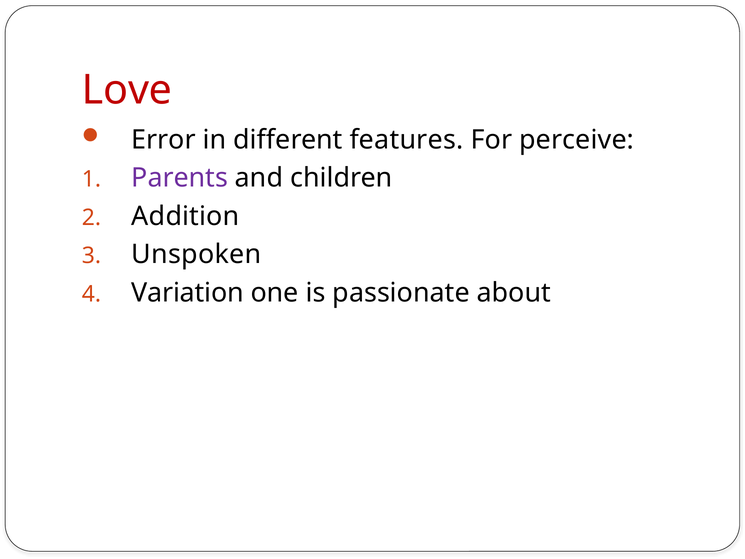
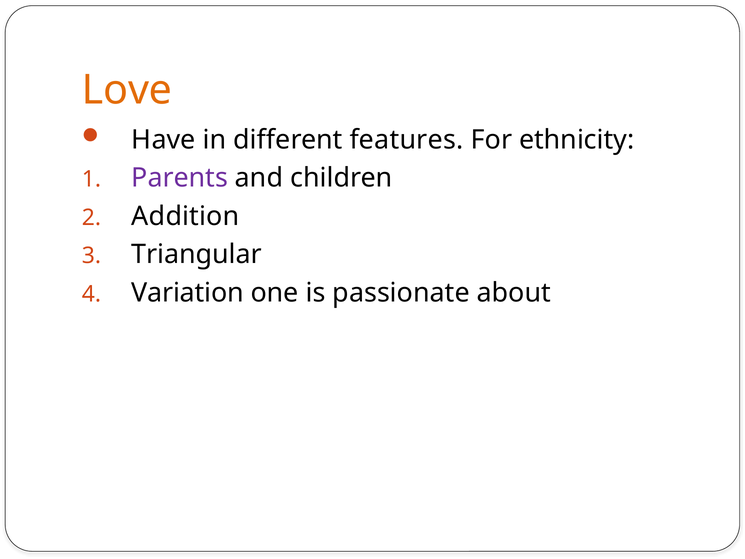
Love colour: red -> orange
Error: Error -> Have
perceive: perceive -> ethnicity
Unspoken: Unspoken -> Triangular
